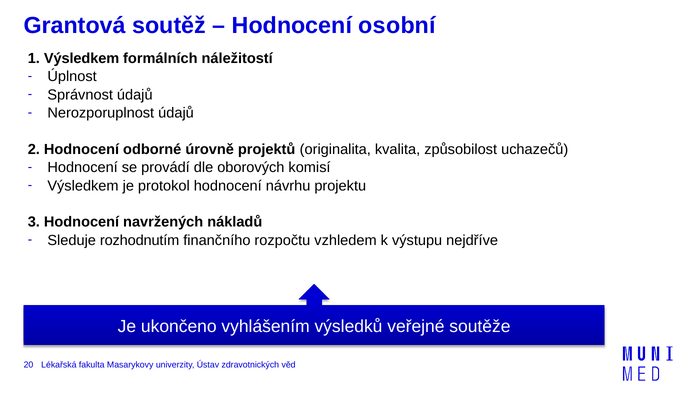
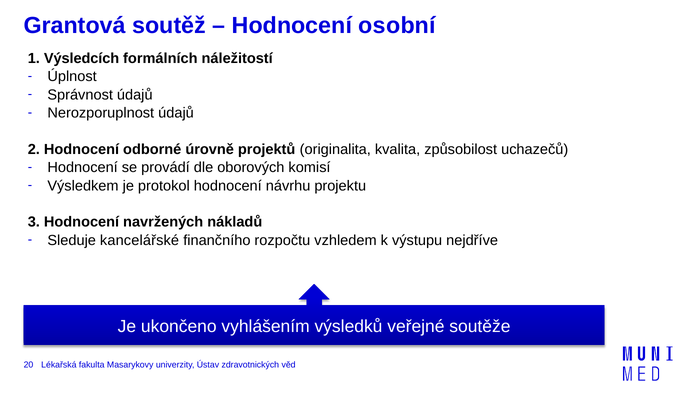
1 Výsledkem: Výsledkem -> Výsledcích
rozhodnutím: rozhodnutím -> kancelářské
